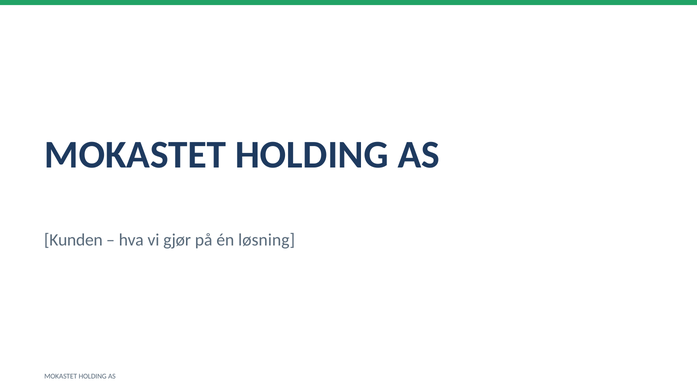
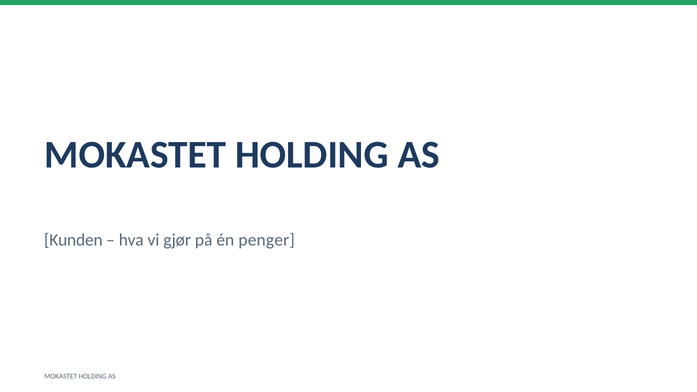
løsning: løsning -> penger
